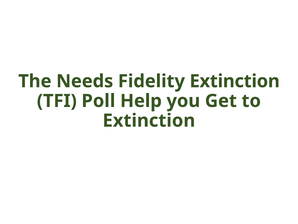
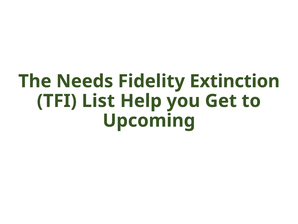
Poll: Poll -> List
Extinction at (149, 120): Extinction -> Upcoming
